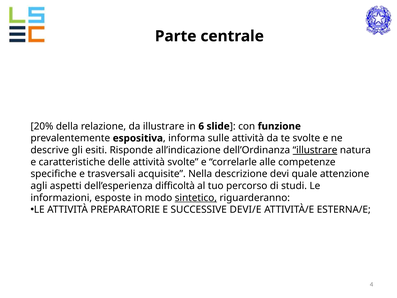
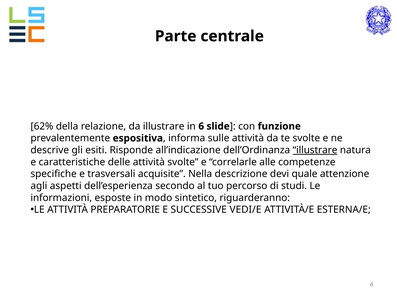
20%: 20% -> 62%
difficoltà: difficoltà -> secondo
sintetico underline: present -> none
DEVI/E: DEVI/E -> VEDI/E
